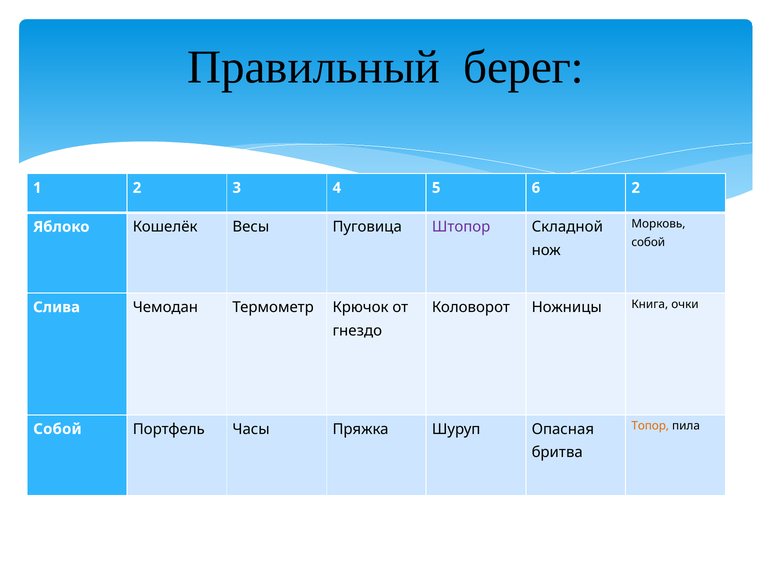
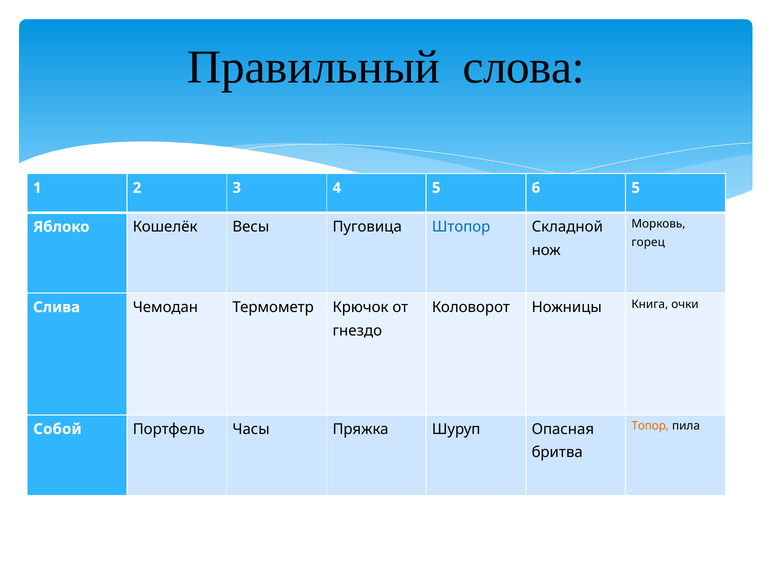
берег: берег -> слова
6 2: 2 -> 5
Штопор colour: purple -> blue
собой at (648, 242): собой -> горец
